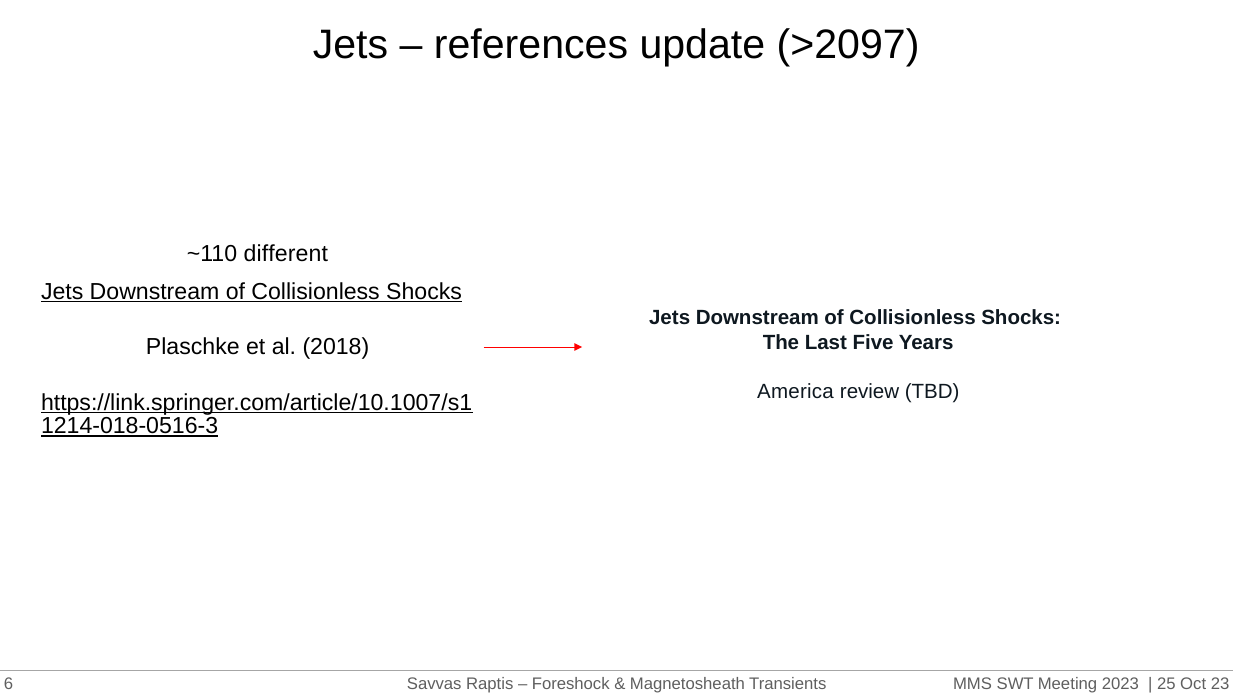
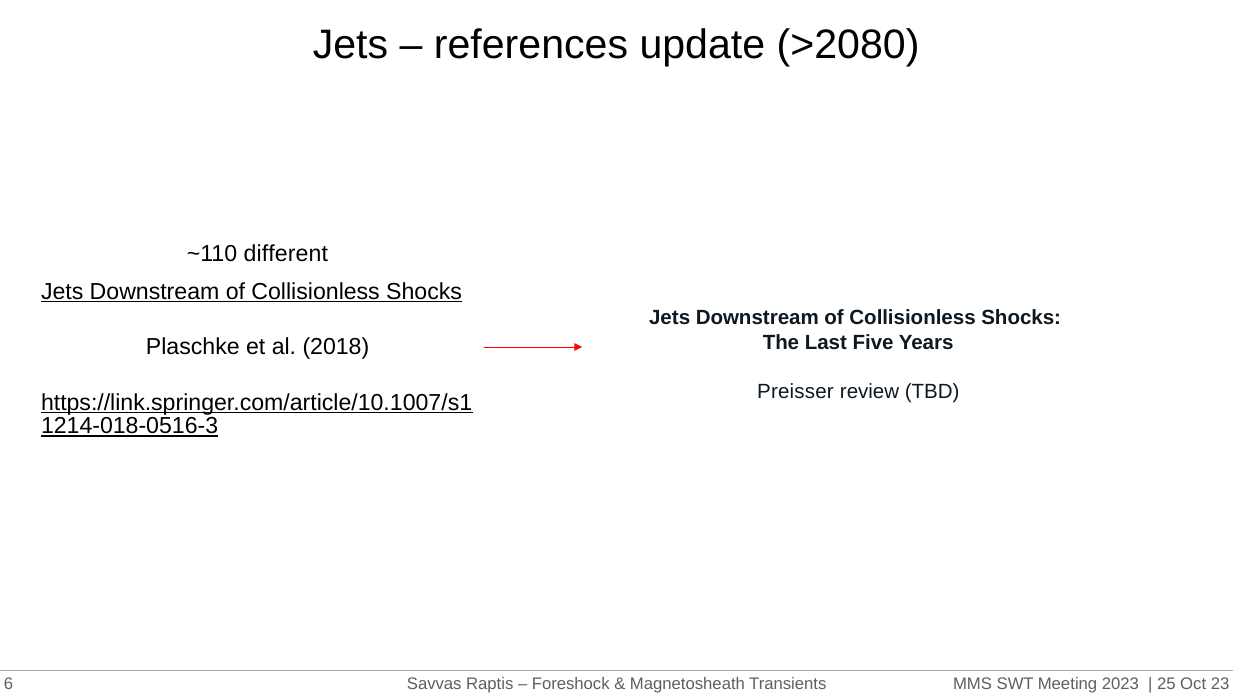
>2097: >2097 -> >2080
America: America -> Preisser
